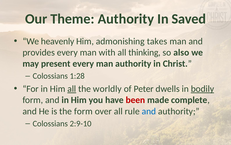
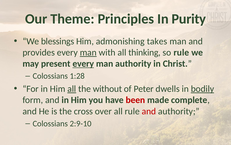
Theme Authority: Authority -> Principles
Saved: Saved -> Purity
heavenly: heavenly -> blessings
man at (88, 52) underline: none -> present
so also: also -> rule
every at (83, 63) underline: none -> present
worldly: worldly -> without
the form: form -> cross
and at (149, 111) colour: blue -> red
